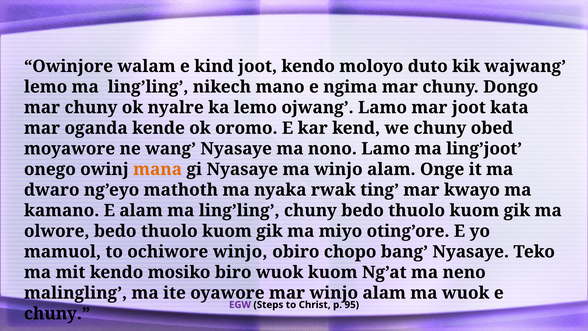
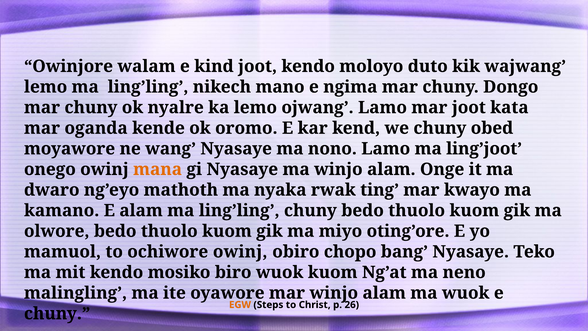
ochiwore winjo: winjo -> owinj
EGW colour: purple -> orange
95: 95 -> 26
